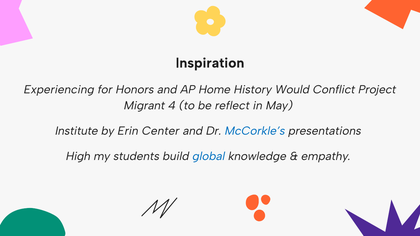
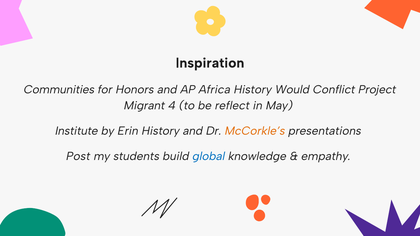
Experiencing: Experiencing -> Communities
Home: Home -> Africa
Erin Center: Center -> History
McCorkle’s colour: blue -> orange
High: High -> Post
